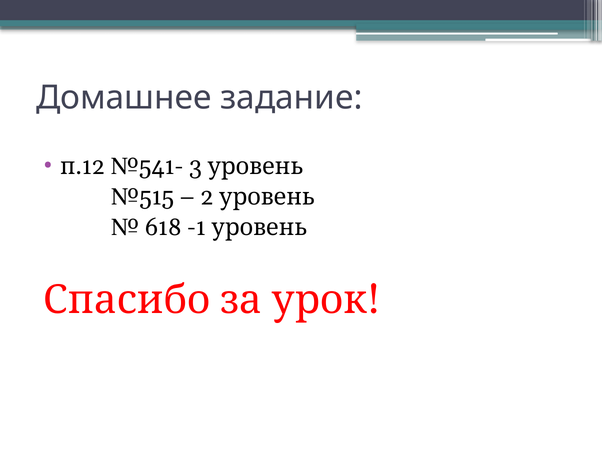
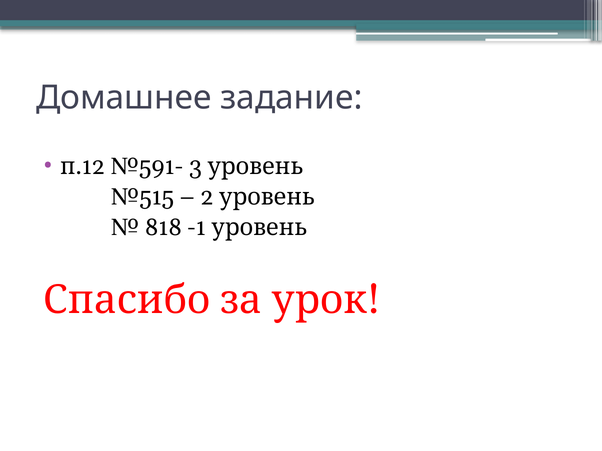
№541-: №541- -> №591-
618: 618 -> 818
